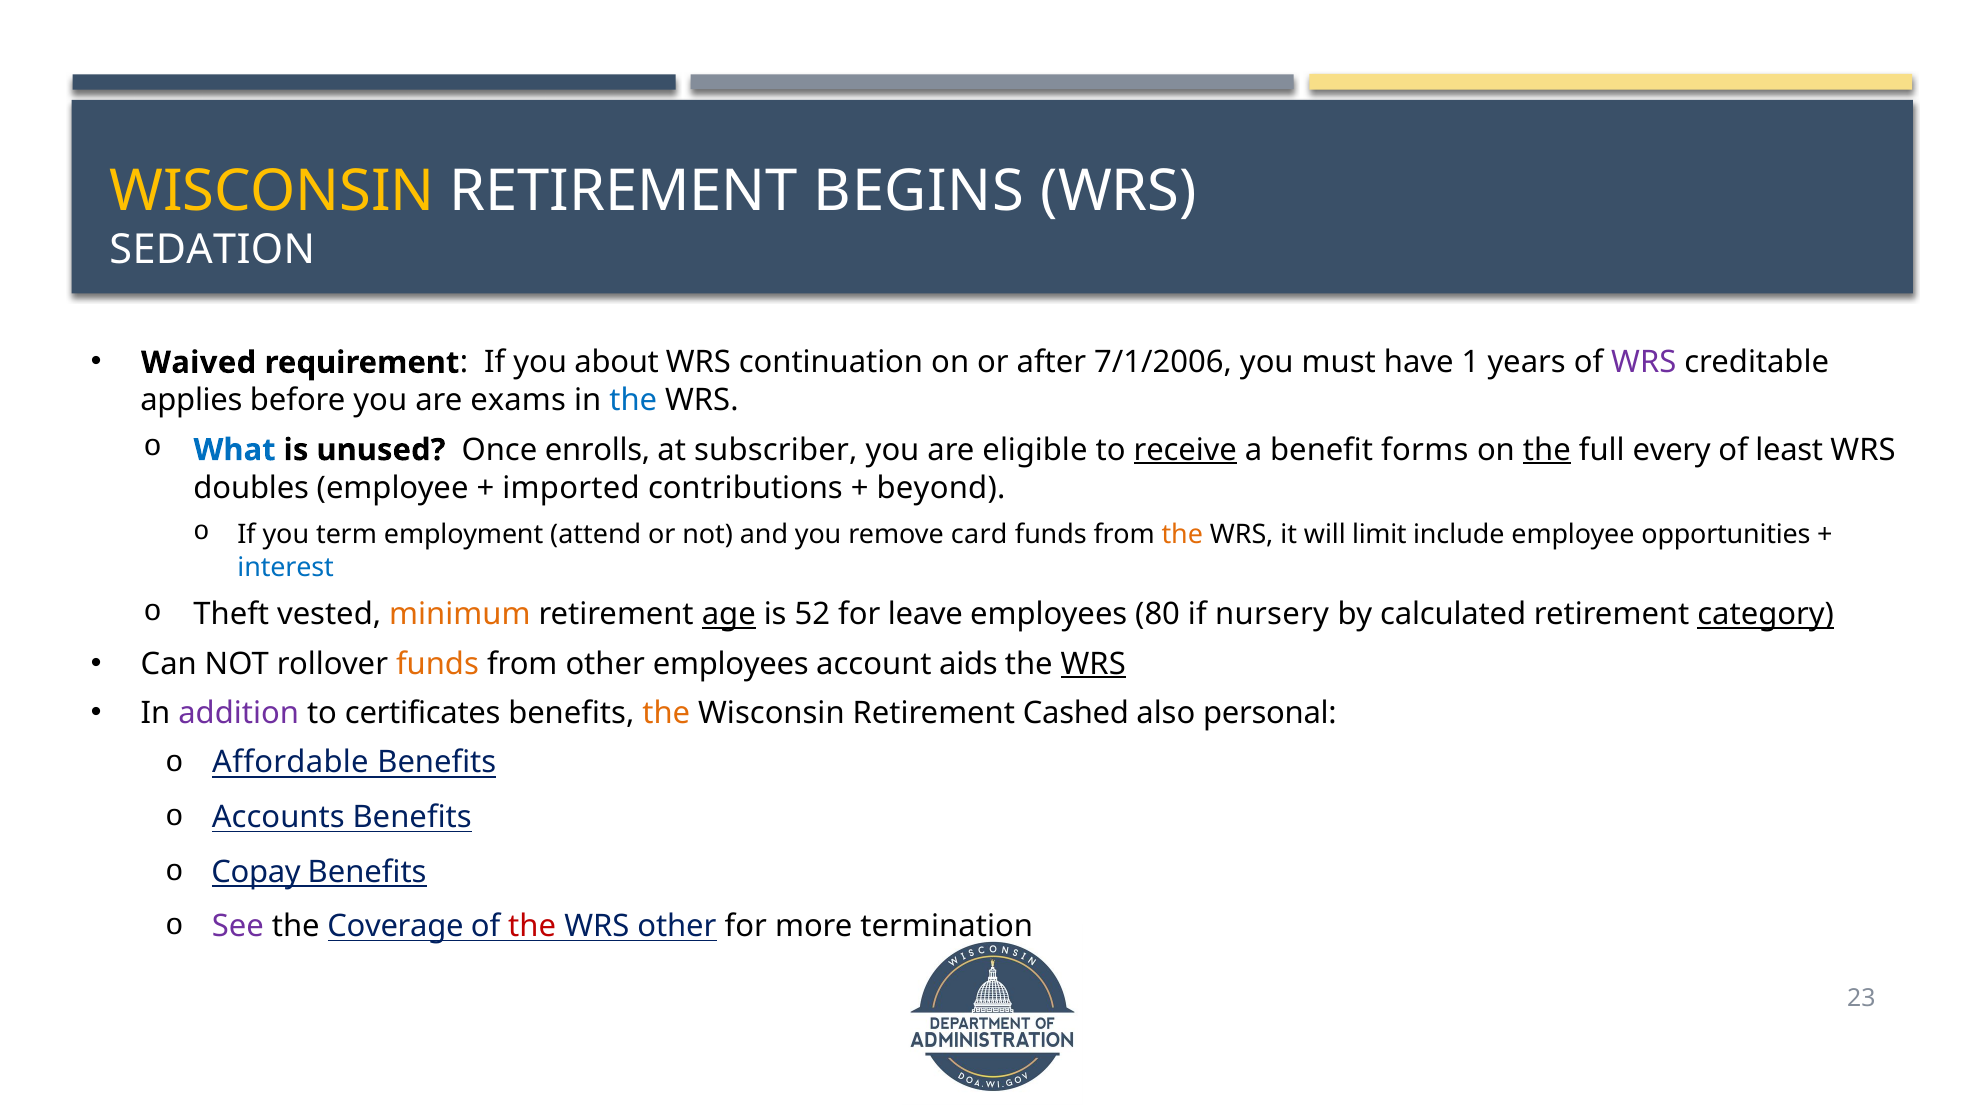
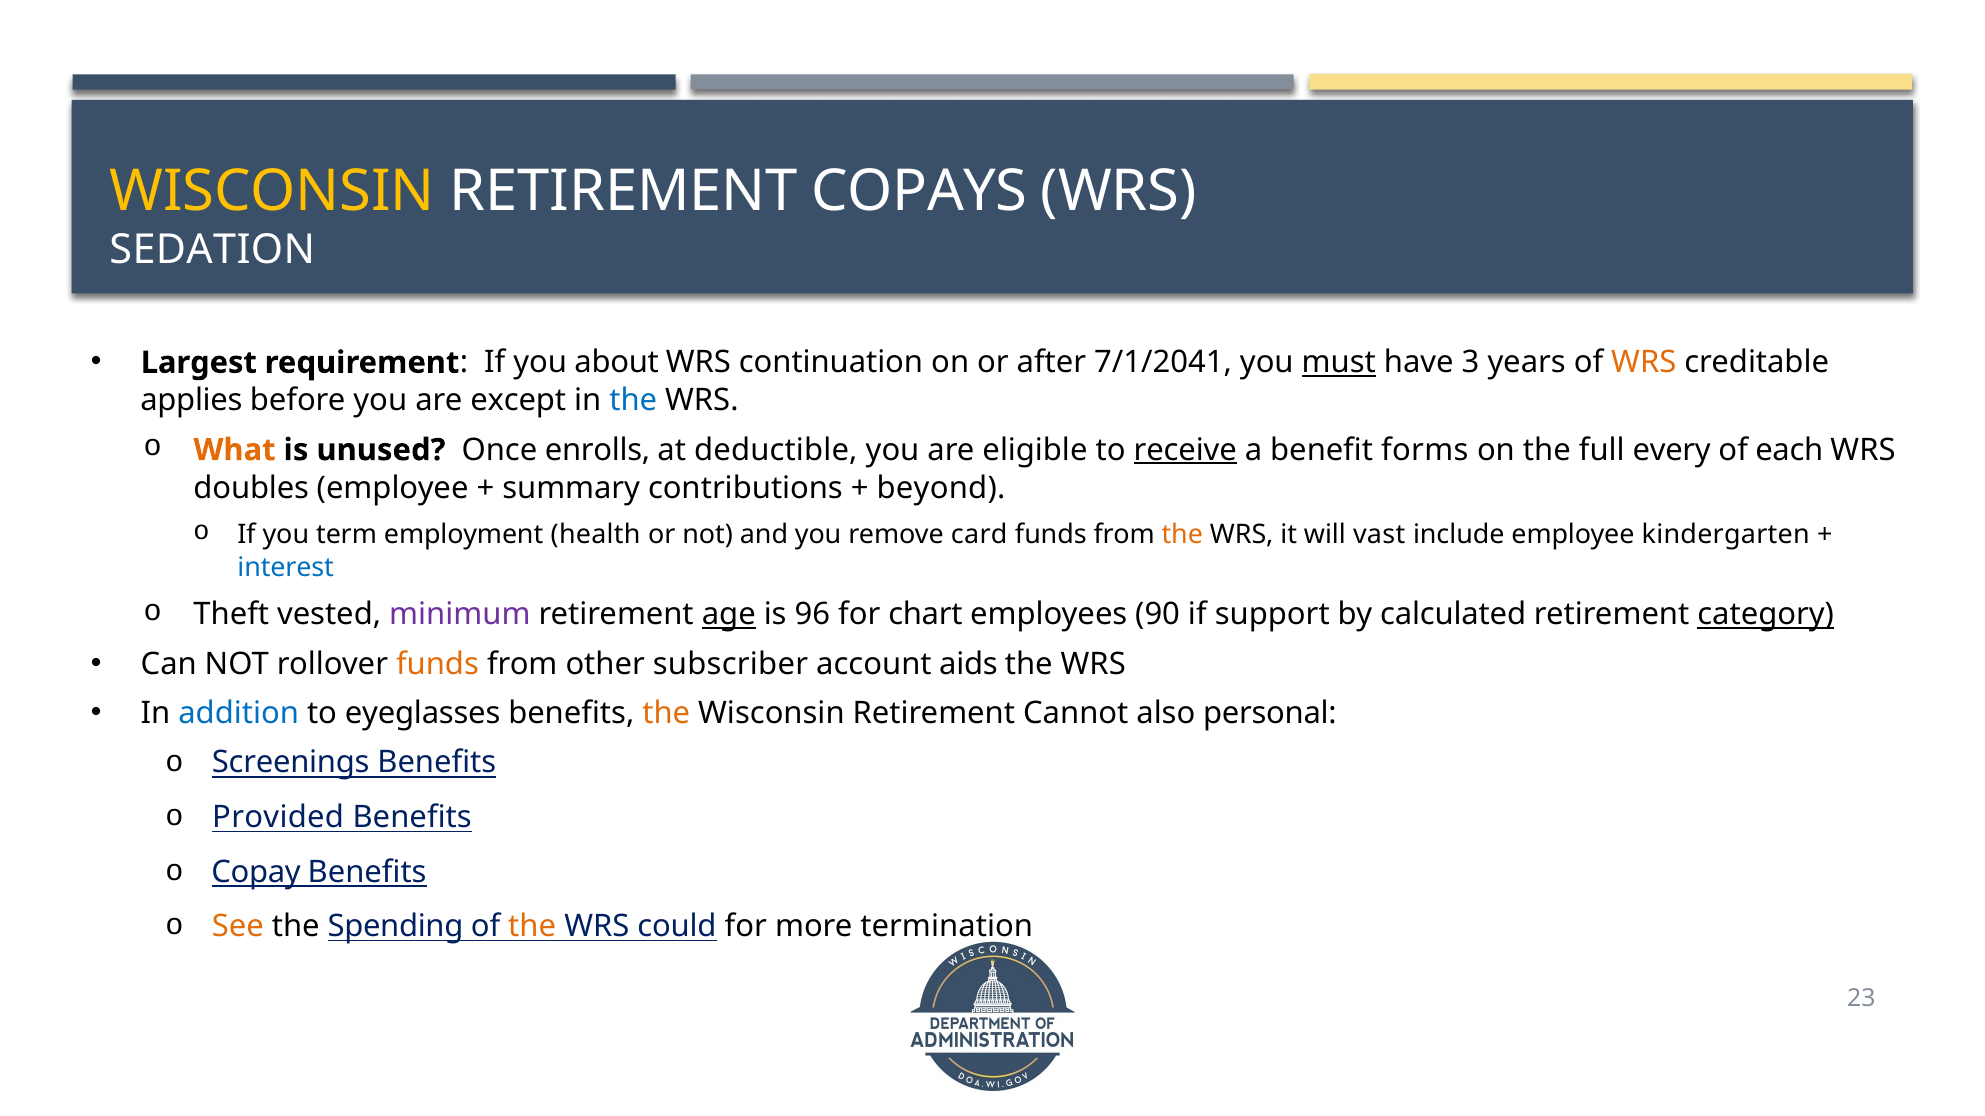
BEGINS: BEGINS -> COPAYS
Waived: Waived -> Largest
7/1/2006: 7/1/2006 -> 7/1/2041
must underline: none -> present
1: 1 -> 3
WRS at (1644, 363) colour: purple -> orange
exams: exams -> except
What colour: blue -> orange
subscriber: subscriber -> deductible
the at (1547, 450) underline: present -> none
least: least -> each
imported: imported -> summary
attend: attend -> health
limit: limit -> vast
opportunities: opportunities -> kindergarten
minimum colour: orange -> purple
52: 52 -> 96
leave: leave -> chart
80: 80 -> 90
nursery: nursery -> support
other employees: employees -> subscriber
WRS at (1093, 664) underline: present -> none
addition colour: purple -> blue
certificates: certificates -> eyeglasses
Cashed: Cashed -> Cannot
Affordable: Affordable -> Screenings
Accounts: Accounts -> Provided
See colour: purple -> orange
Coverage: Coverage -> Spending
the at (532, 927) colour: red -> orange
WRS other: other -> could
